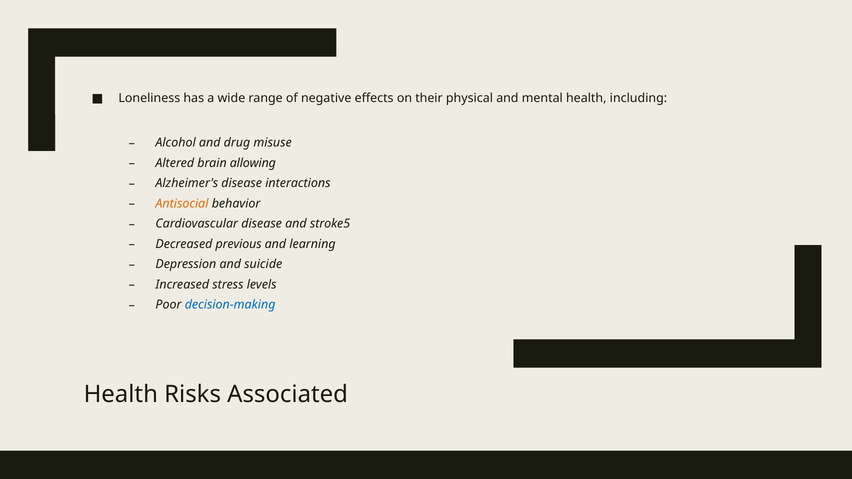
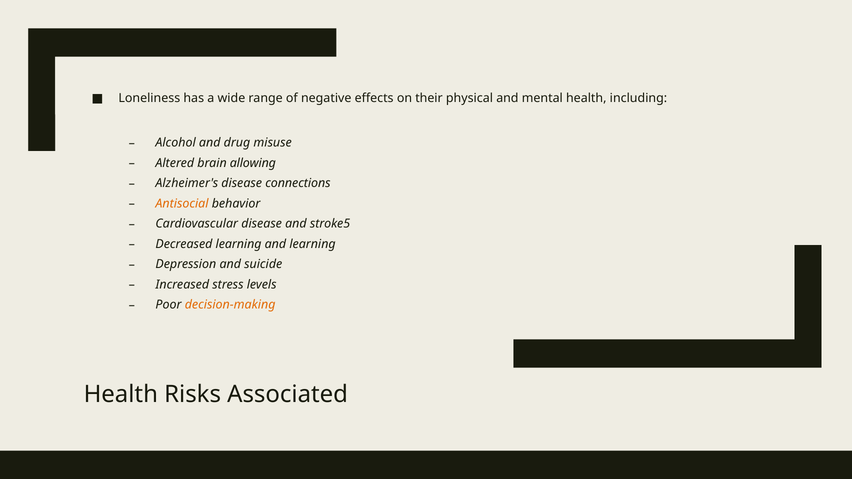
interactions: interactions -> connections
Decreased previous: previous -> learning
decision-making colour: blue -> orange
